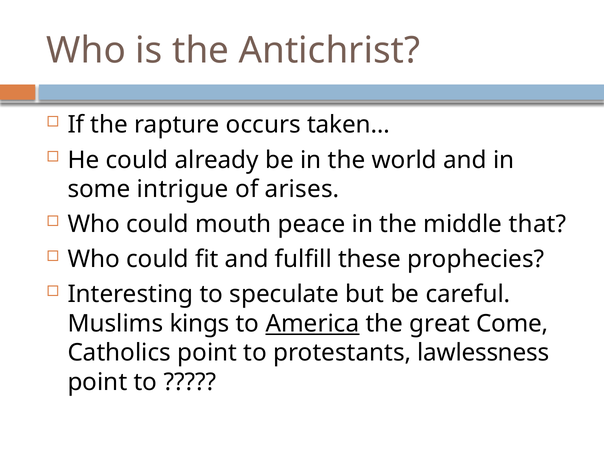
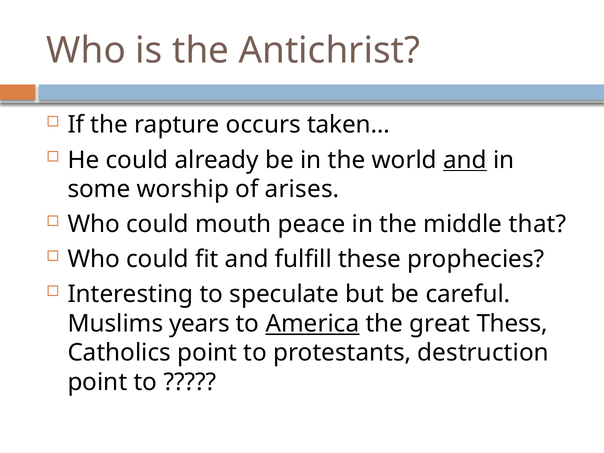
and at (465, 160) underline: none -> present
intrigue: intrigue -> worship
kings: kings -> years
Come: Come -> Thess
lawlessness: lawlessness -> destruction
